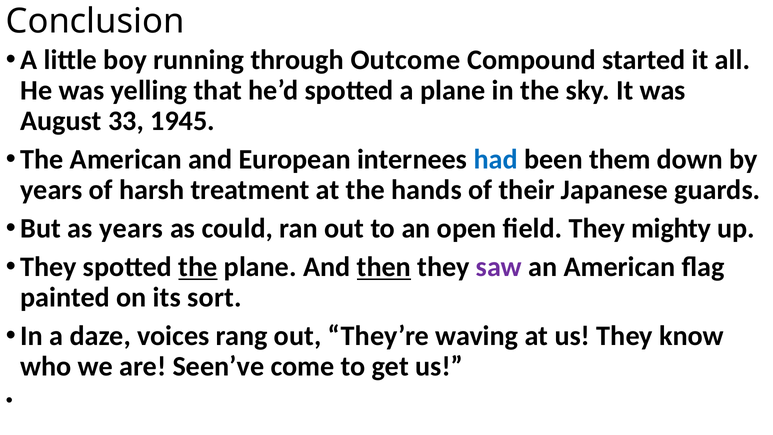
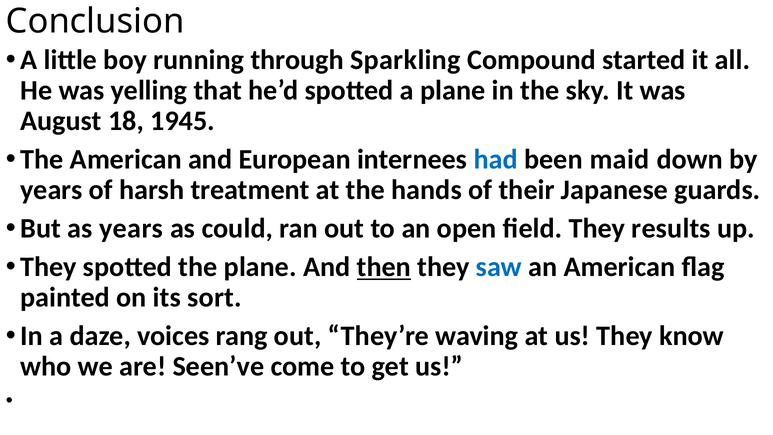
Outcome: Outcome -> Sparkling
33: 33 -> 18
them: them -> maid
mighty: mighty -> results
the at (198, 267) underline: present -> none
saw colour: purple -> blue
